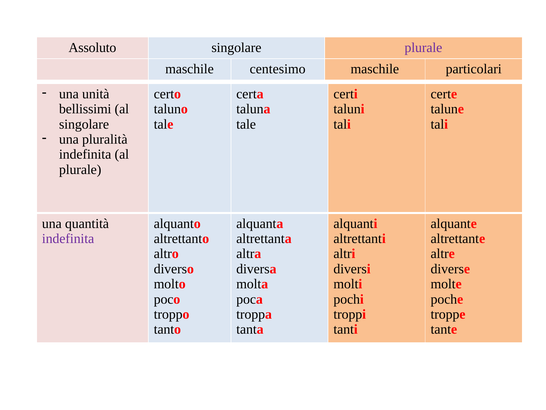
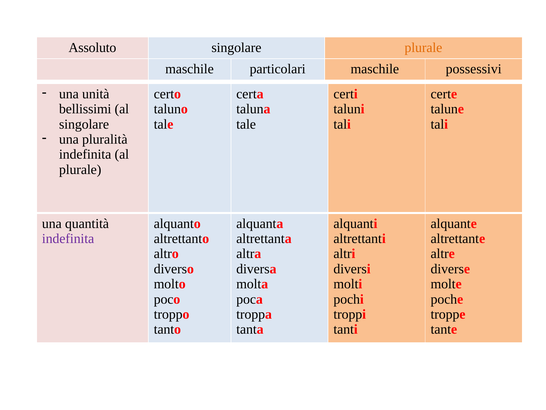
plurale at (423, 47) colour: purple -> orange
centesimo: centesimo -> particolari
particolari: particolari -> possessivi
